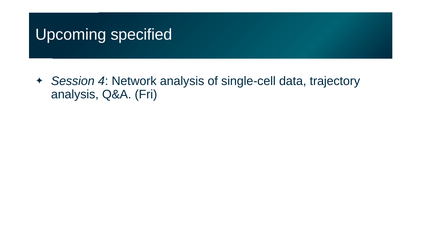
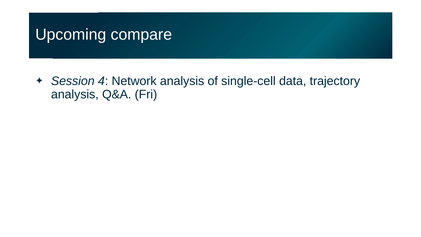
specified: specified -> compare
